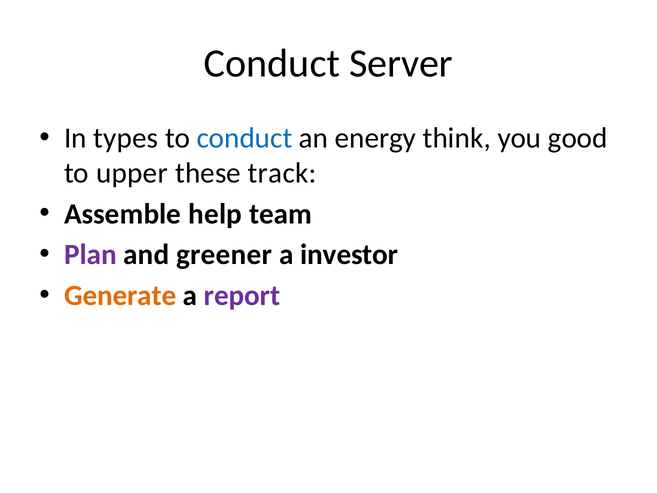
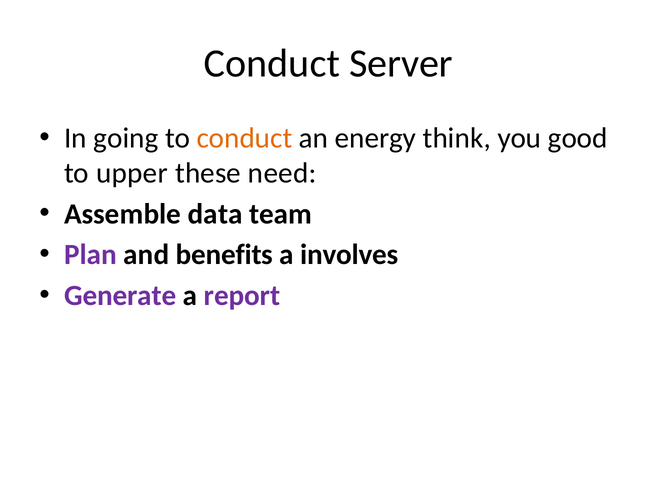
types: types -> going
conduct at (244, 138) colour: blue -> orange
track: track -> need
help: help -> data
greener: greener -> benefits
investor: investor -> involves
Generate colour: orange -> purple
